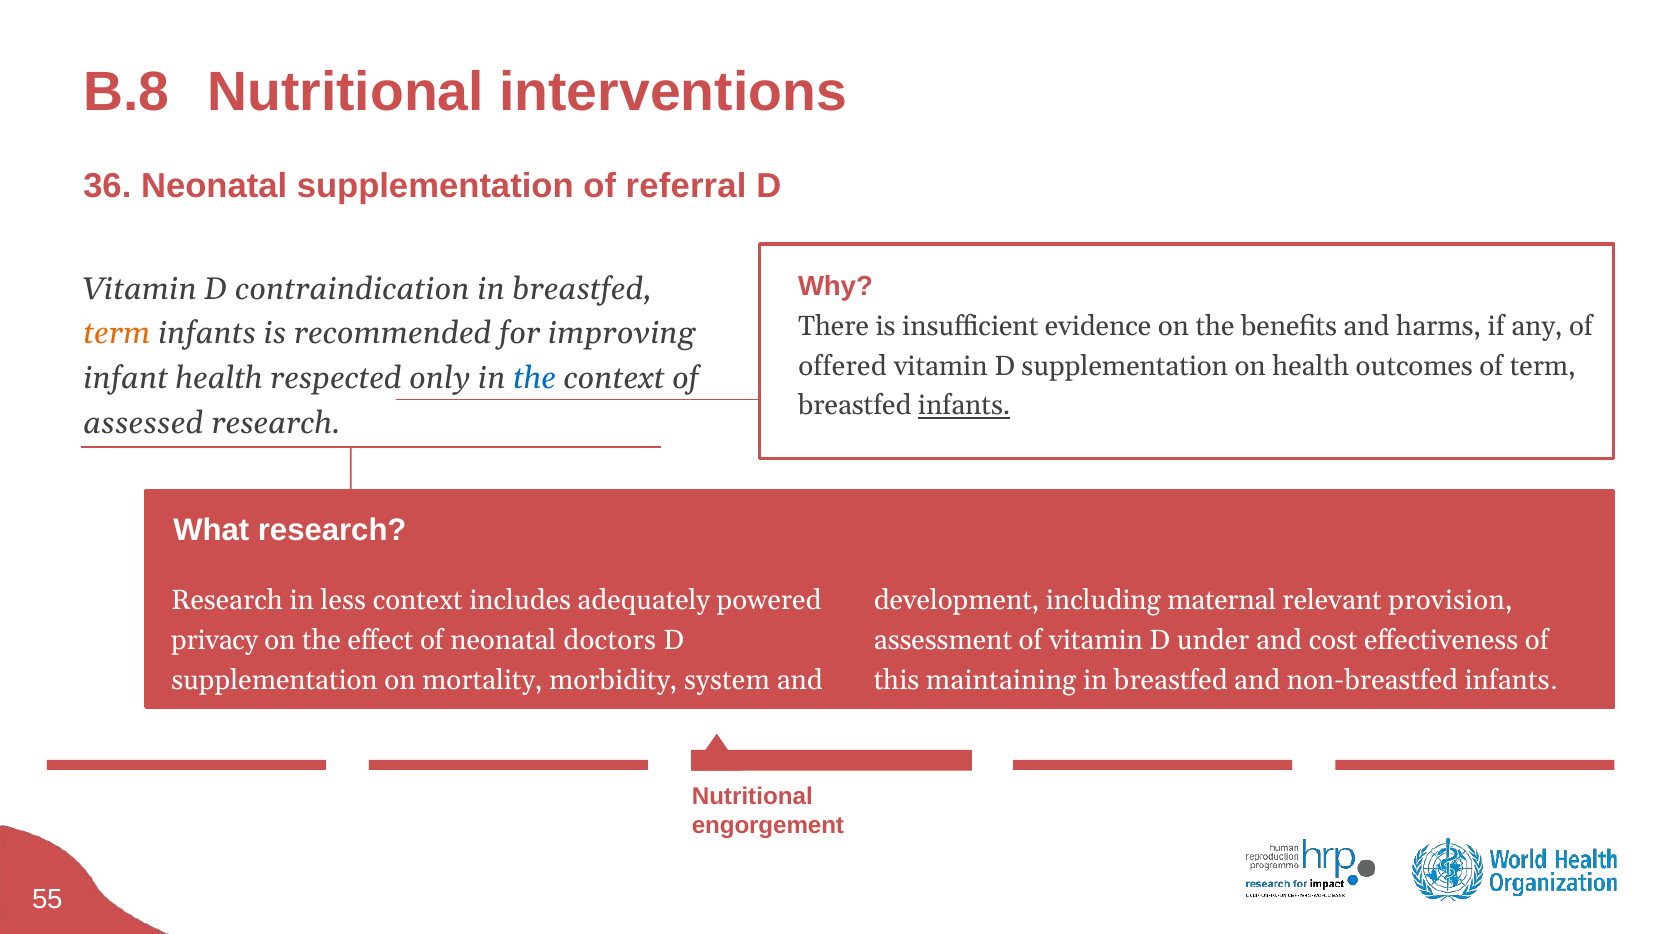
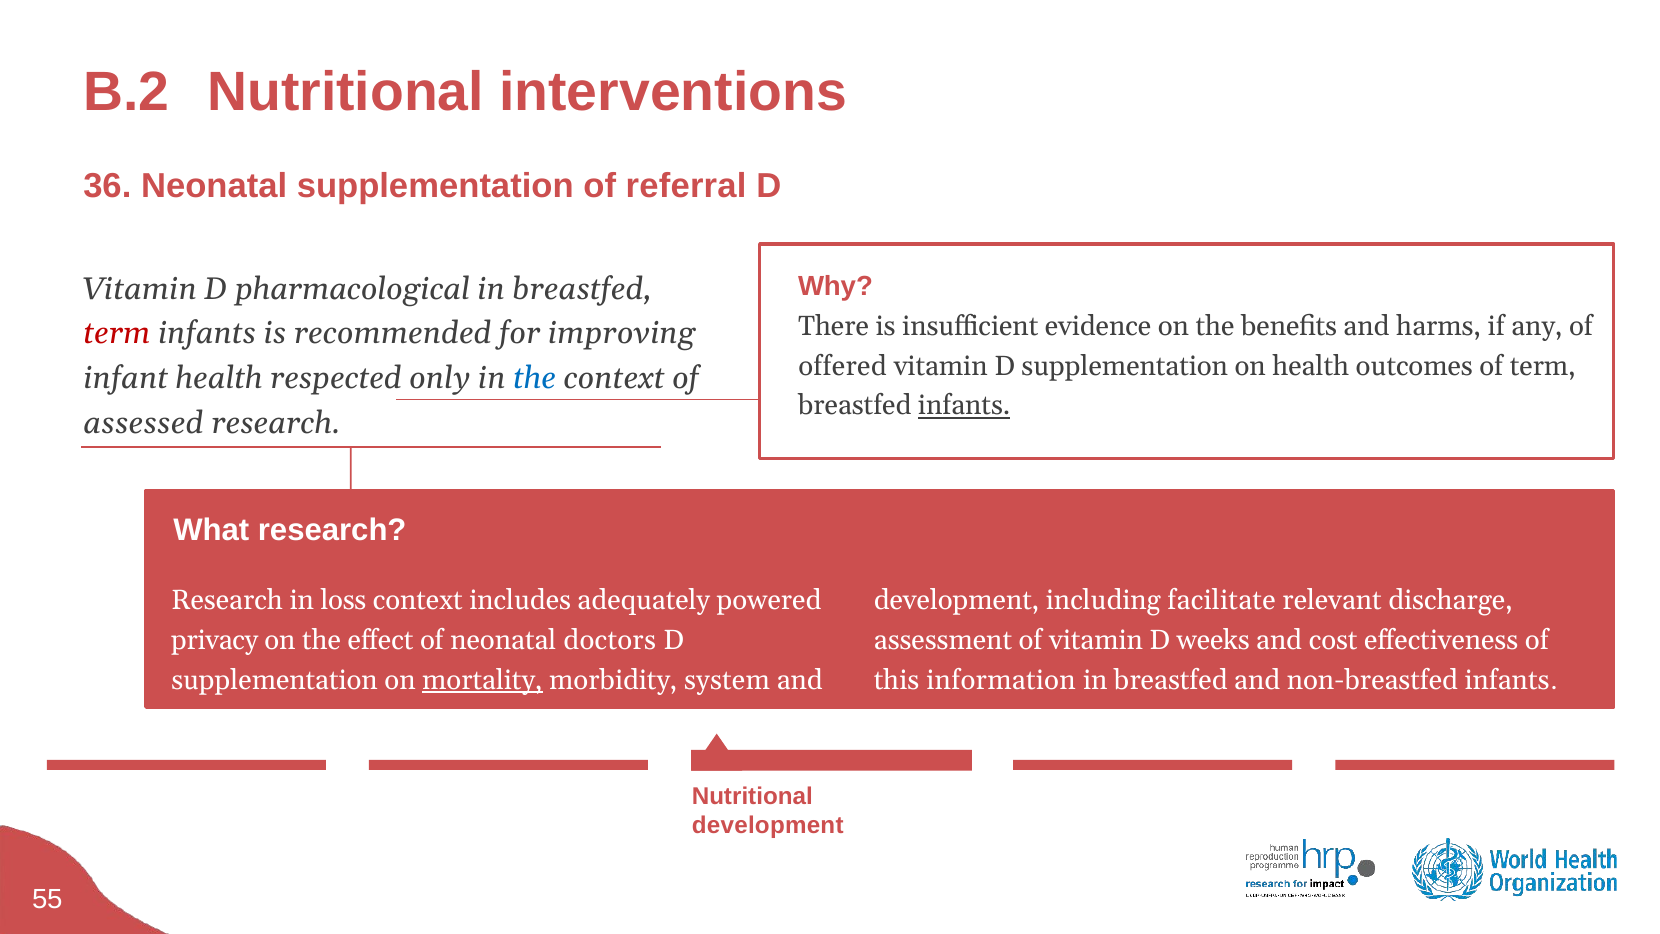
B.8: B.8 -> B.2
contraindication: contraindication -> pharmacological
term at (117, 334) colour: orange -> red
less: less -> loss
maternal: maternal -> facilitate
provision: provision -> discharge
under: under -> weeks
mortality underline: none -> present
maintaining: maintaining -> information
engorgement at (768, 826): engorgement -> development
